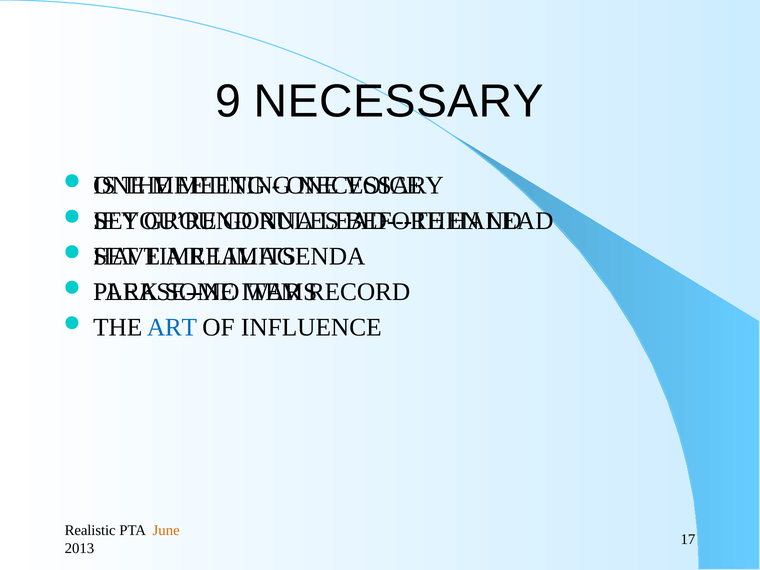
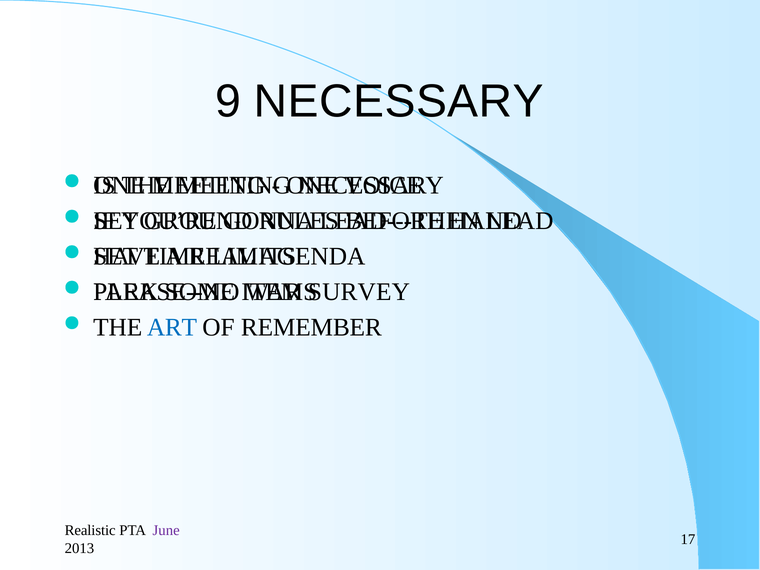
RECORD: RECORD -> SURVEY
INFLUENCE: INFLUENCE -> REMEMBER
June colour: orange -> purple
